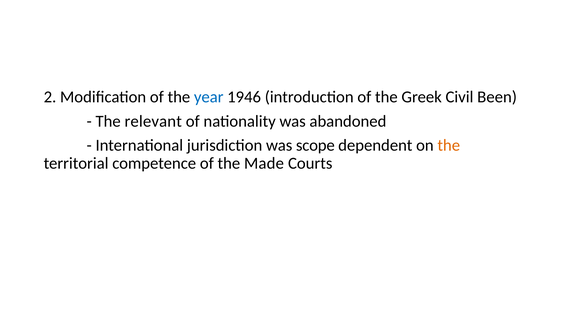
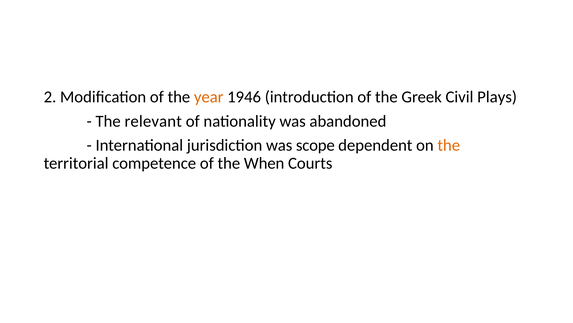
year colour: blue -> orange
Been: Been -> Plays
Made: Made -> When
